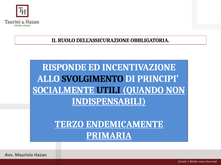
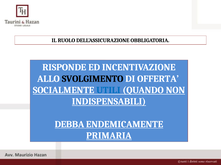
PRINCIPI: PRINCIPI -> OFFERTA
UTILI colour: black -> blue
TERZO: TERZO -> DEBBA
